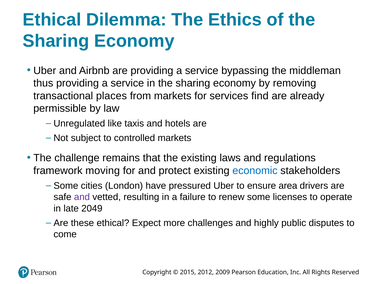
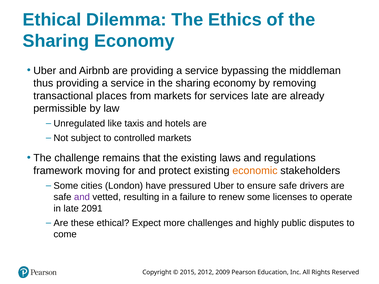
services find: find -> late
economic colour: blue -> orange
ensure area: area -> safe
2049: 2049 -> 2091
